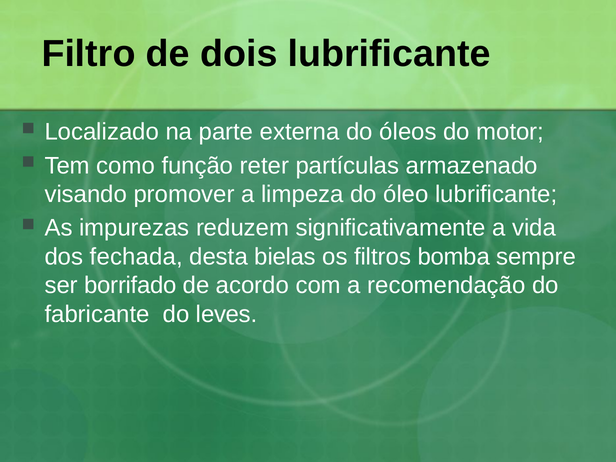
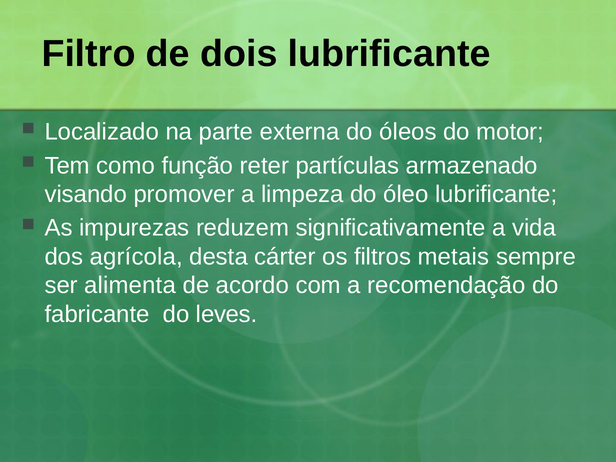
fechada: fechada -> agrícola
bielas: bielas -> cárter
bomba: bomba -> metais
borrifado: borrifado -> alimenta
